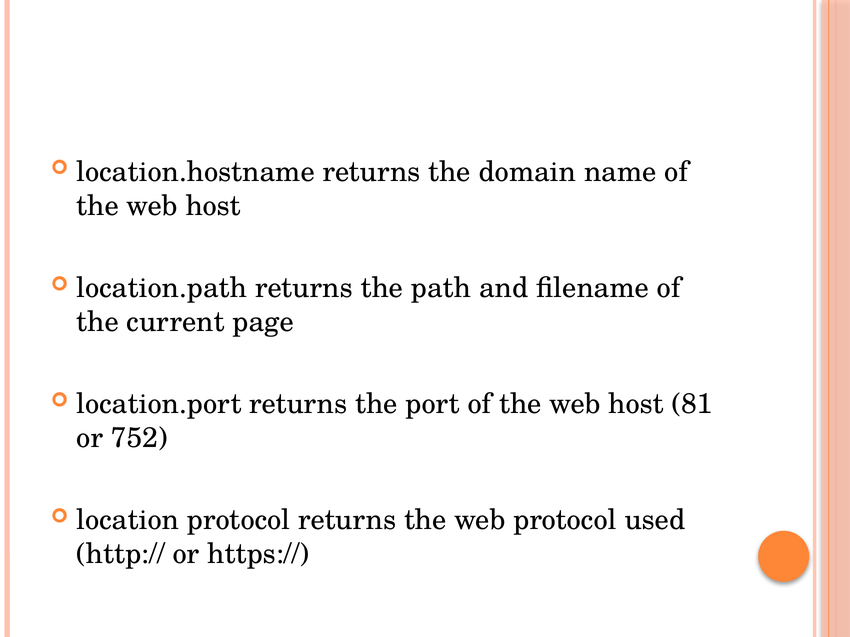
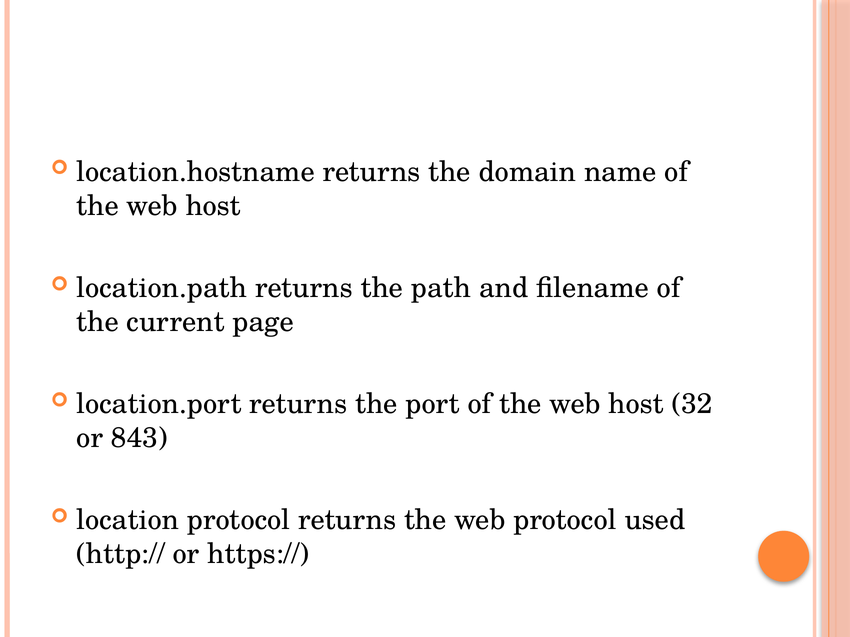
81: 81 -> 32
752: 752 -> 843
